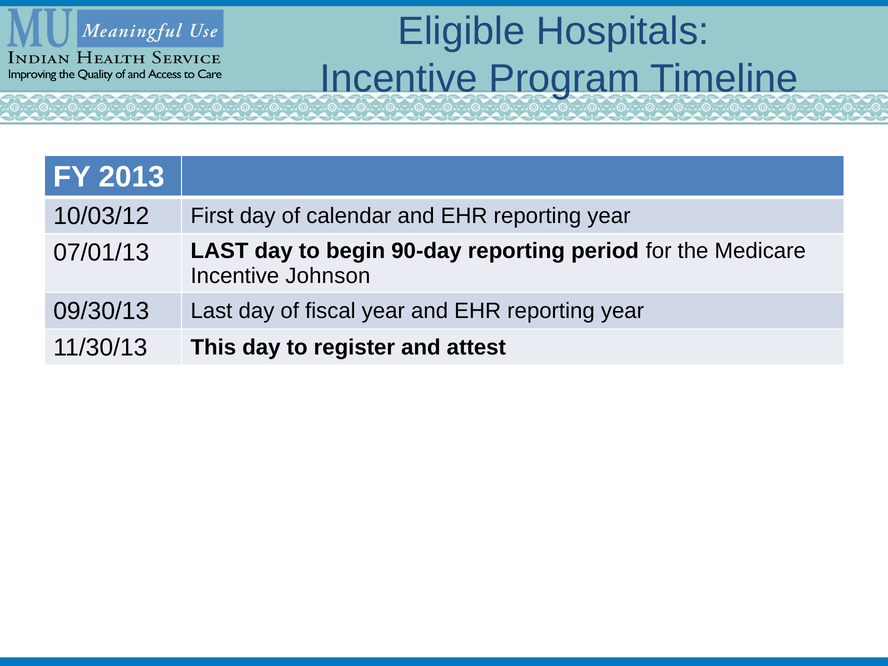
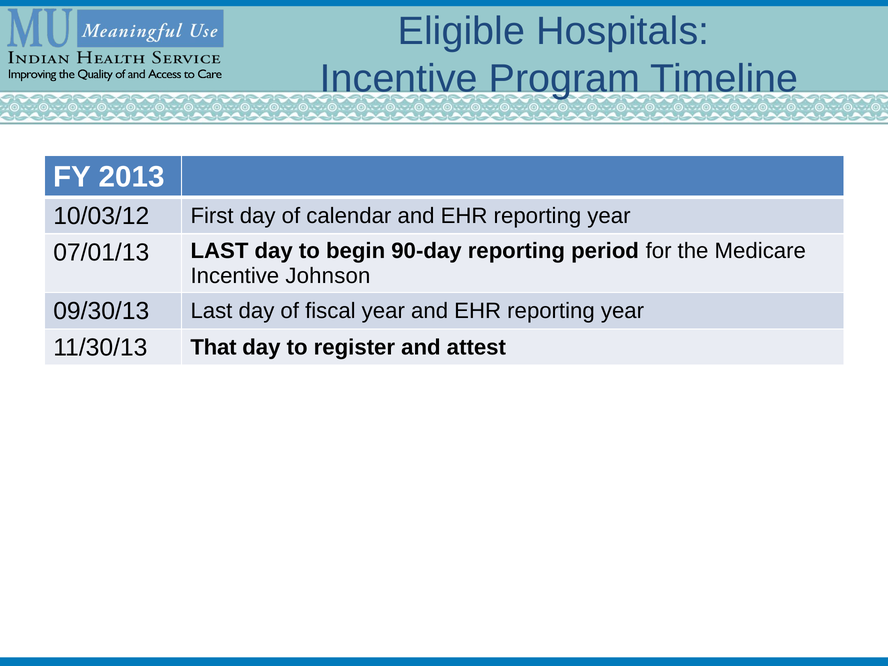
This: This -> That
